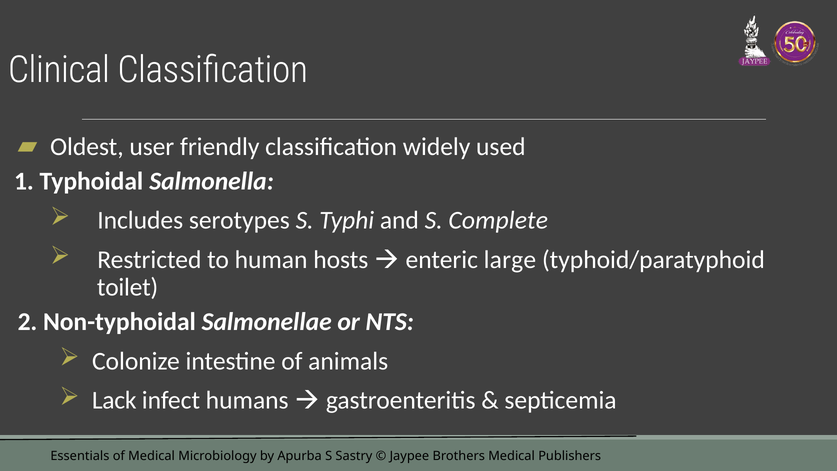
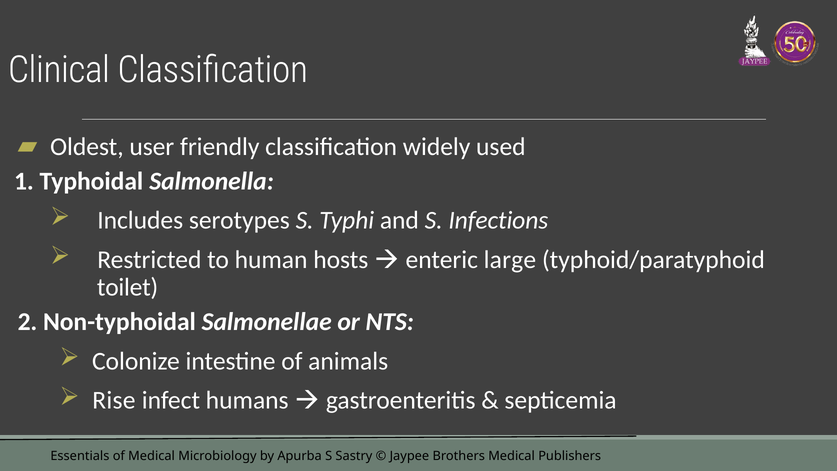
Complete: Complete -> Infections
Lack: Lack -> Rise
